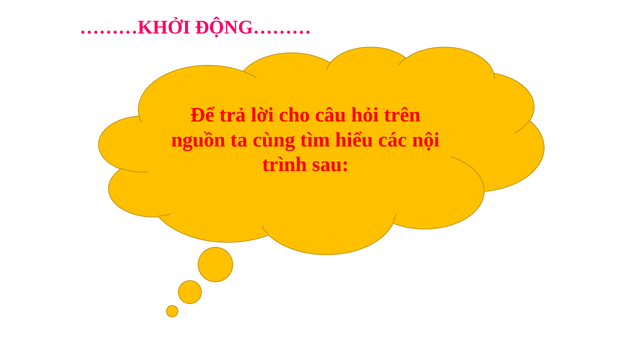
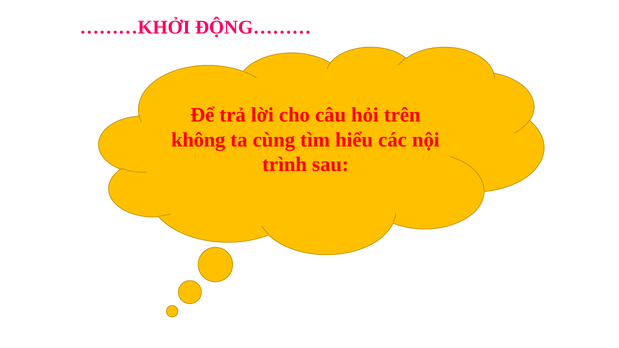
nguồn: nguồn -> không
